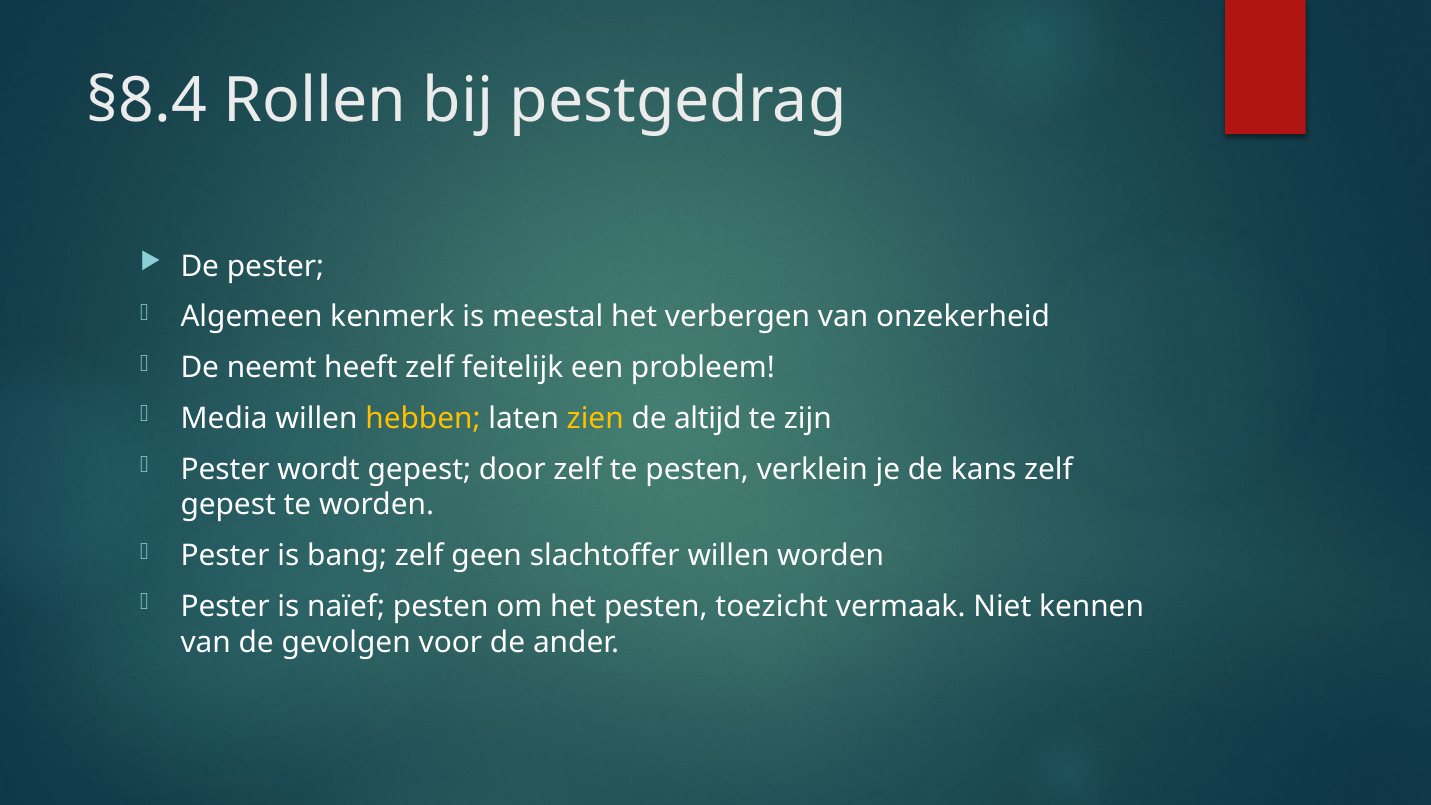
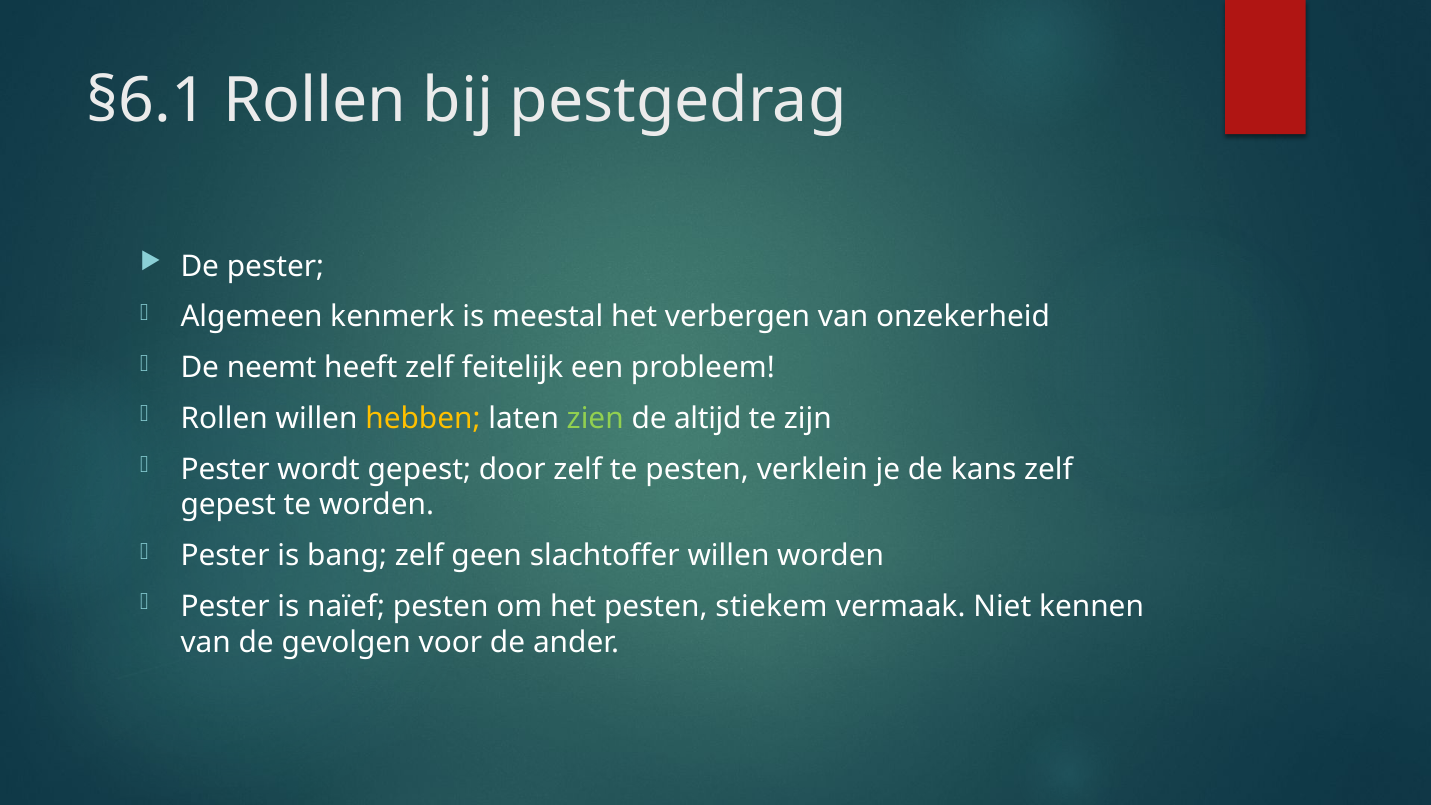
§8.4: §8.4 -> §6.1
Media at (224, 418): Media -> Rollen
zien colour: yellow -> light green
toezicht: toezicht -> stiekem
